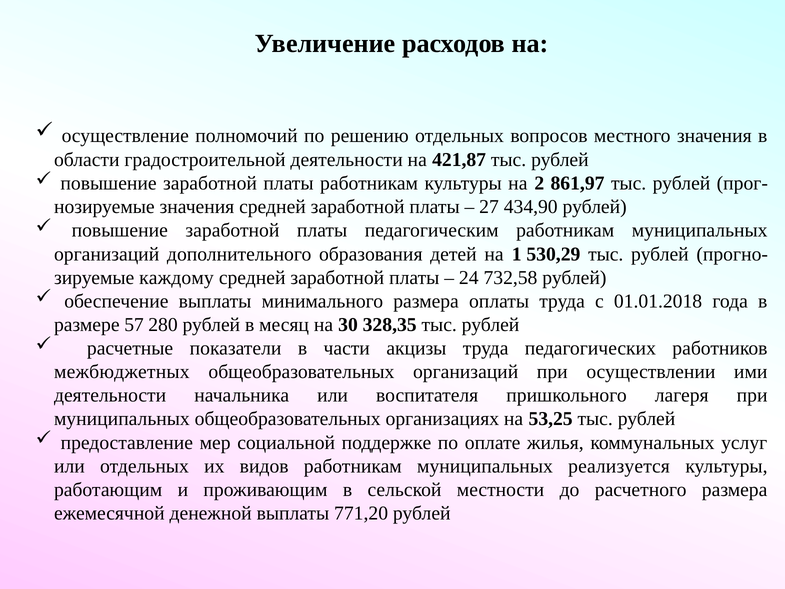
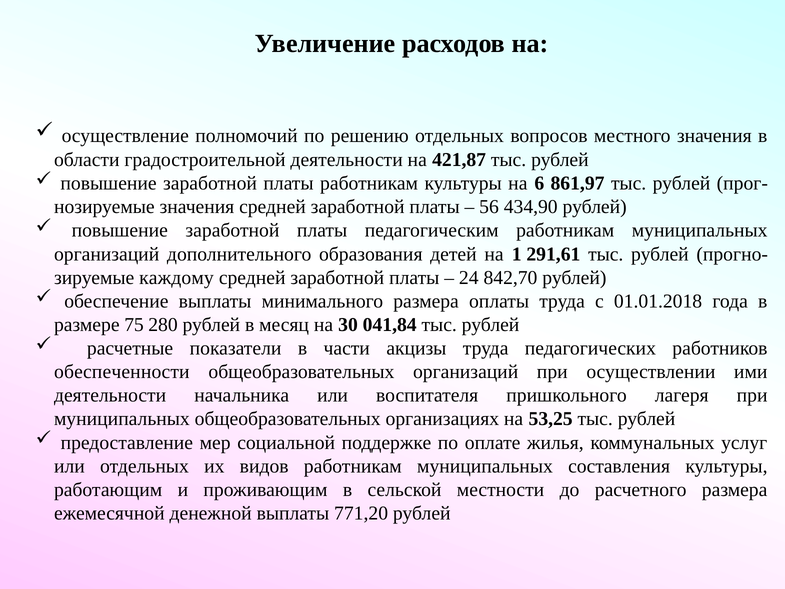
2: 2 -> 6
27: 27 -> 56
530,29: 530,29 -> 291,61
732,58: 732,58 -> 842,70
57: 57 -> 75
328,35: 328,35 -> 041,84
межбюджетных: межбюджетных -> обеспеченности
реализуется: реализуется -> составления
